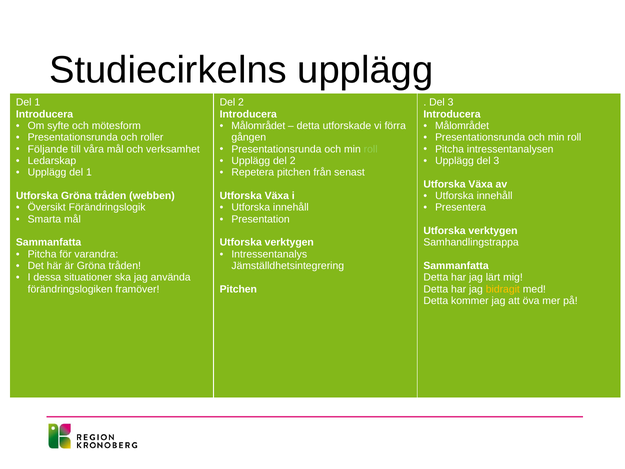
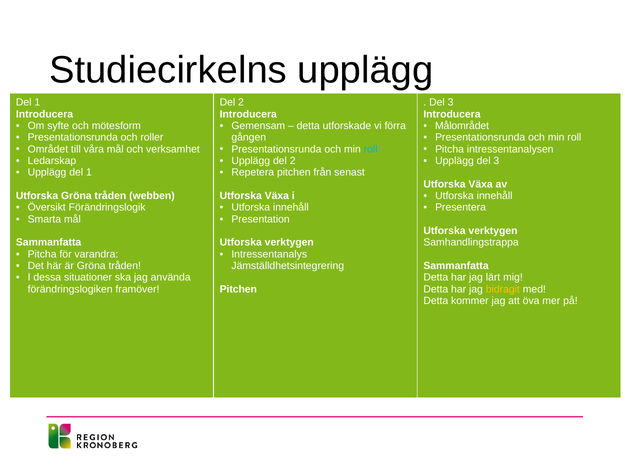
Målområdet at (258, 126): Målområdet -> Gemensam
Följande: Följande -> Området
roll at (371, 149) colour: light green -> light blue
